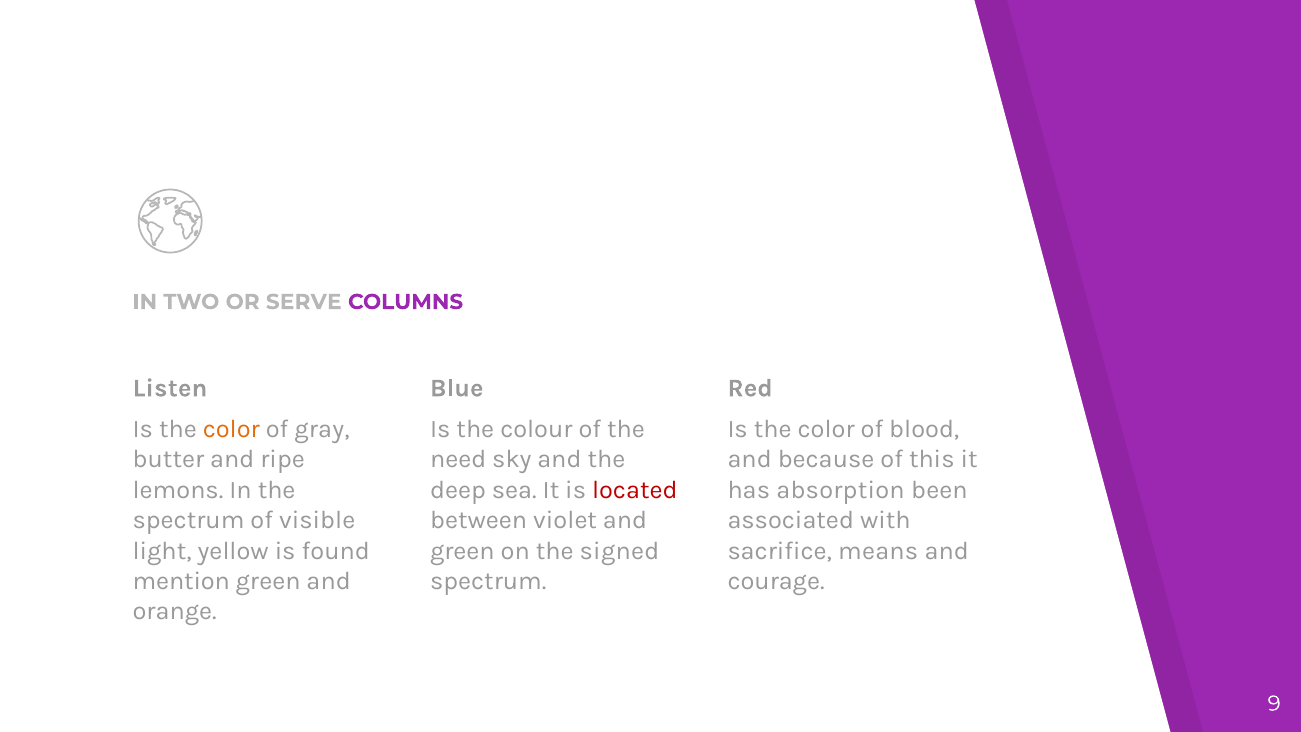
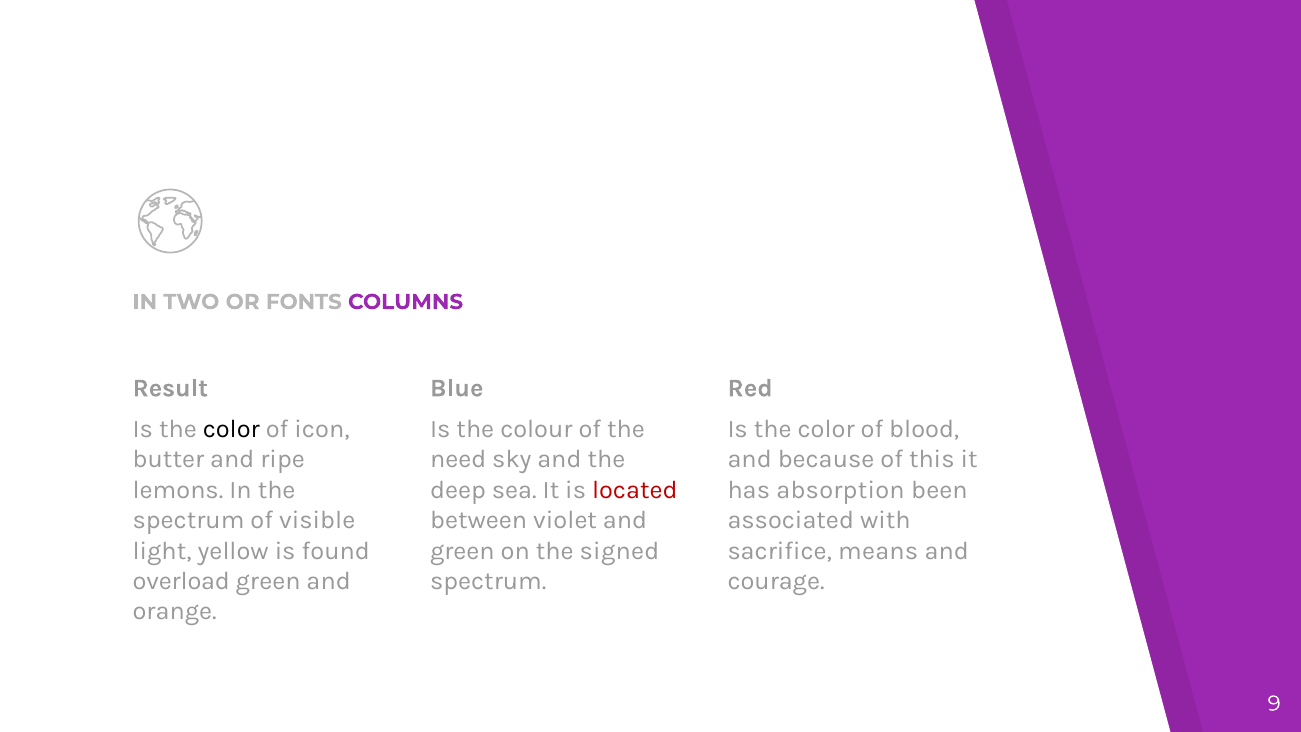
SERVE: SERVE -> FONTS
Listen: Listen -> Result
color at (231, 429) colour: orange -> black
gray: gray -> icon
mention: mention -> overload
